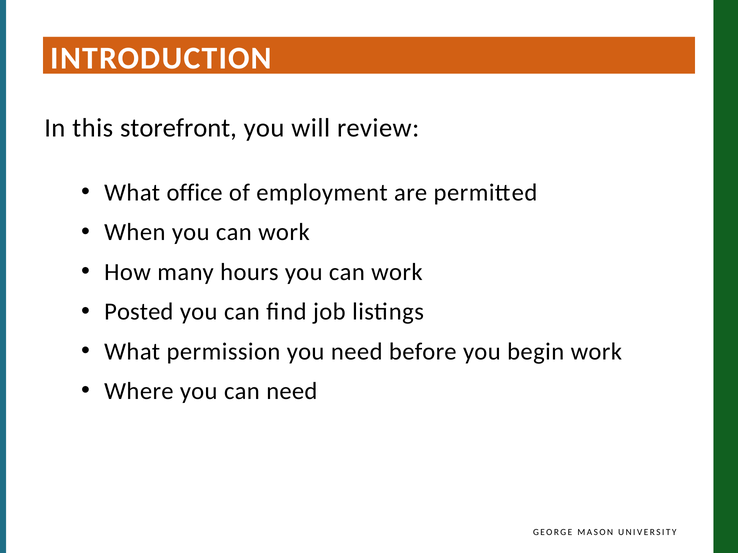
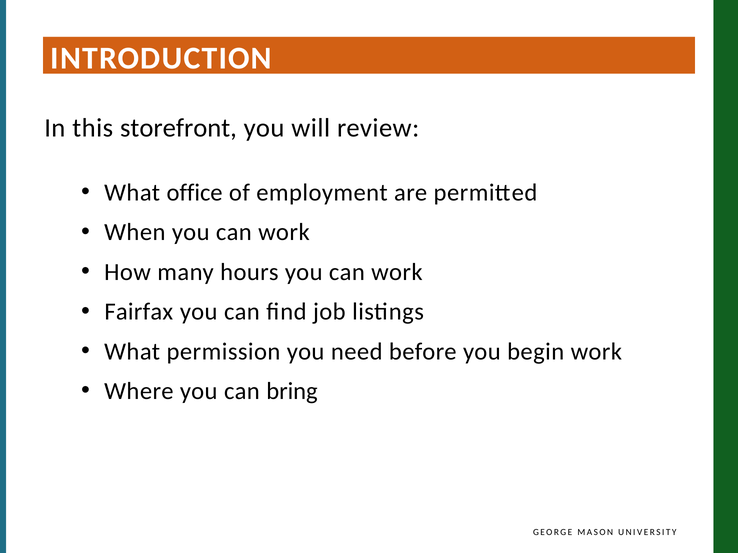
Posted: Posted -> Fairfax
can need: need -> bring
